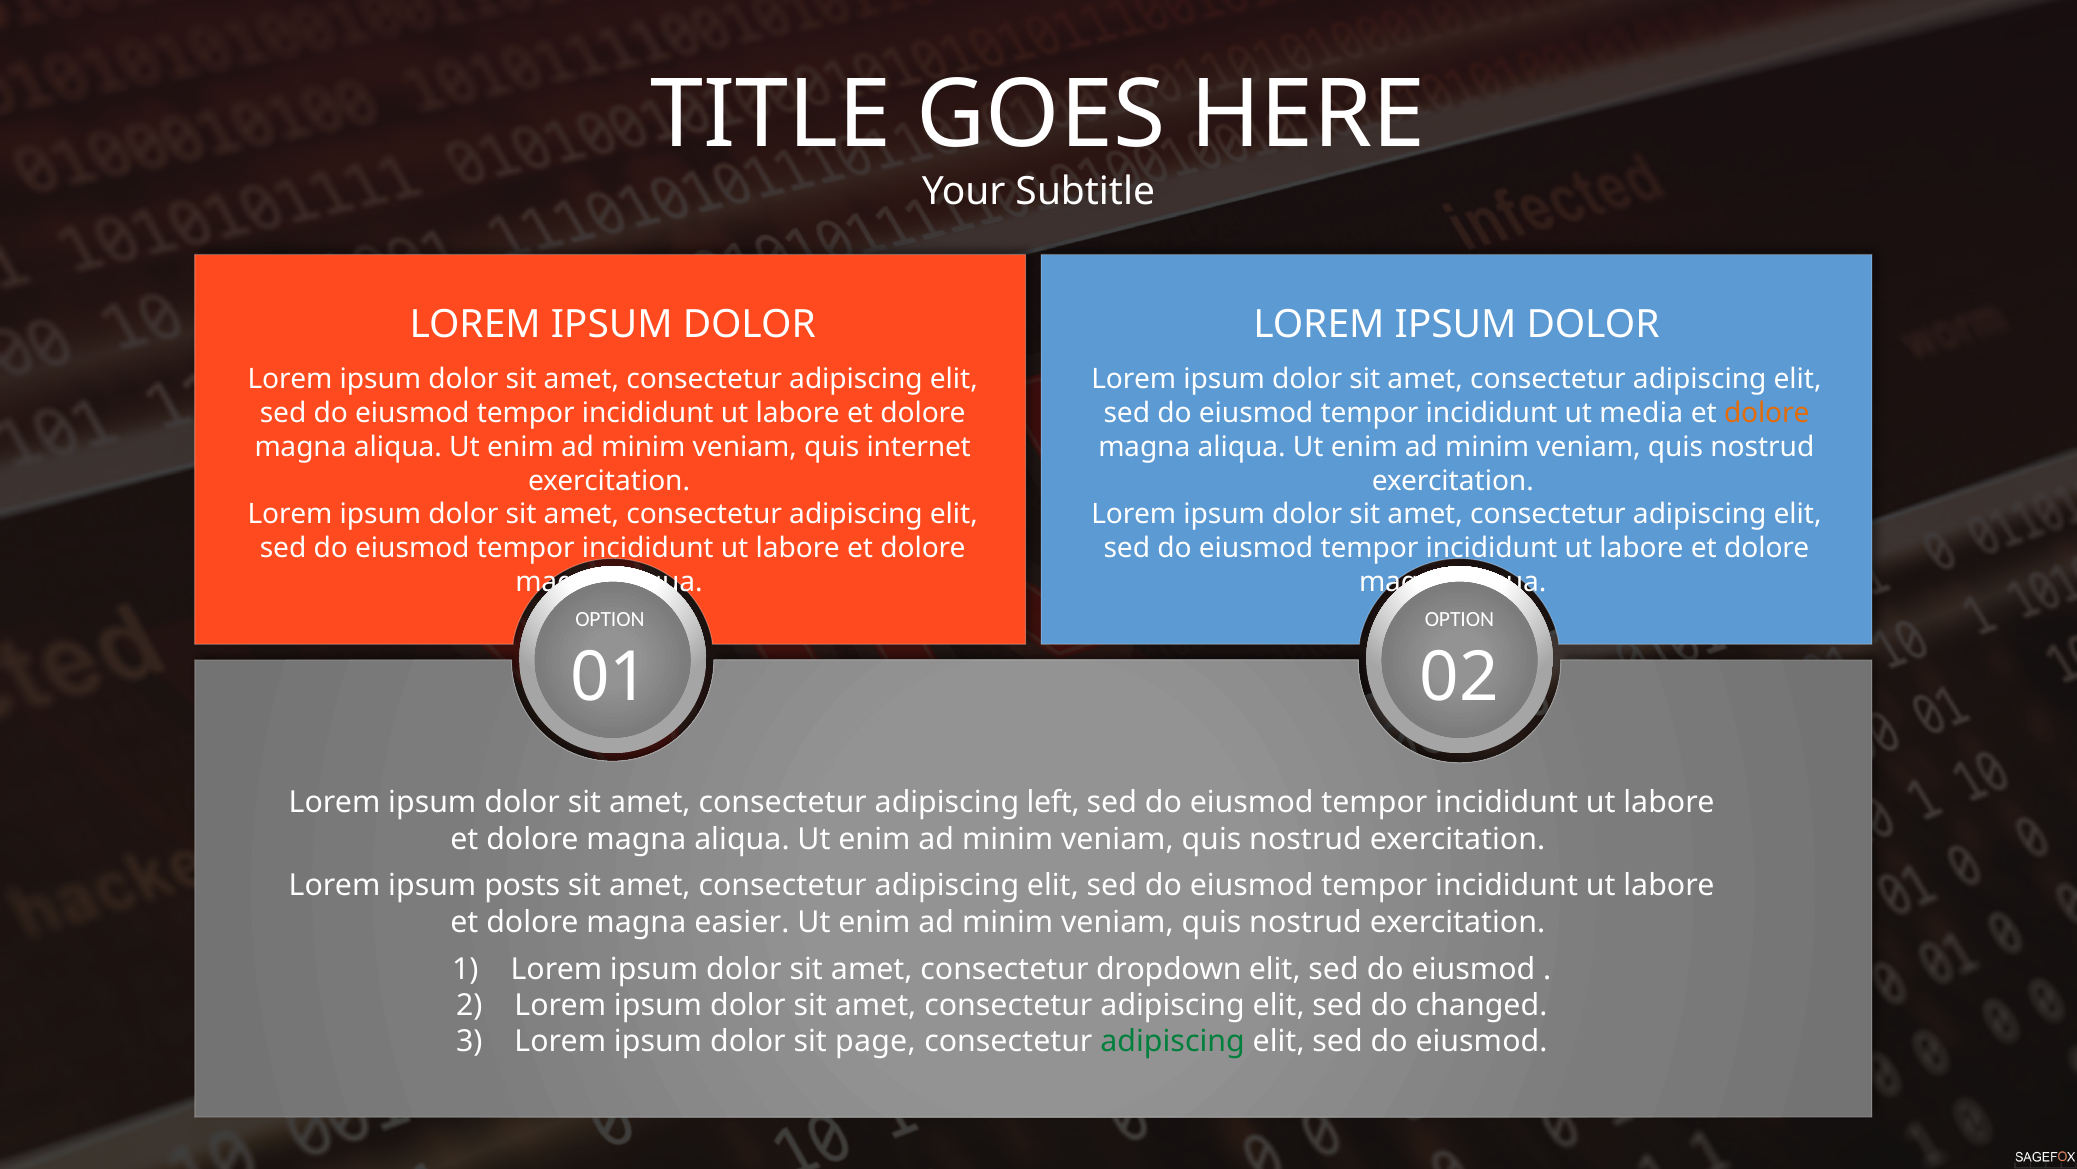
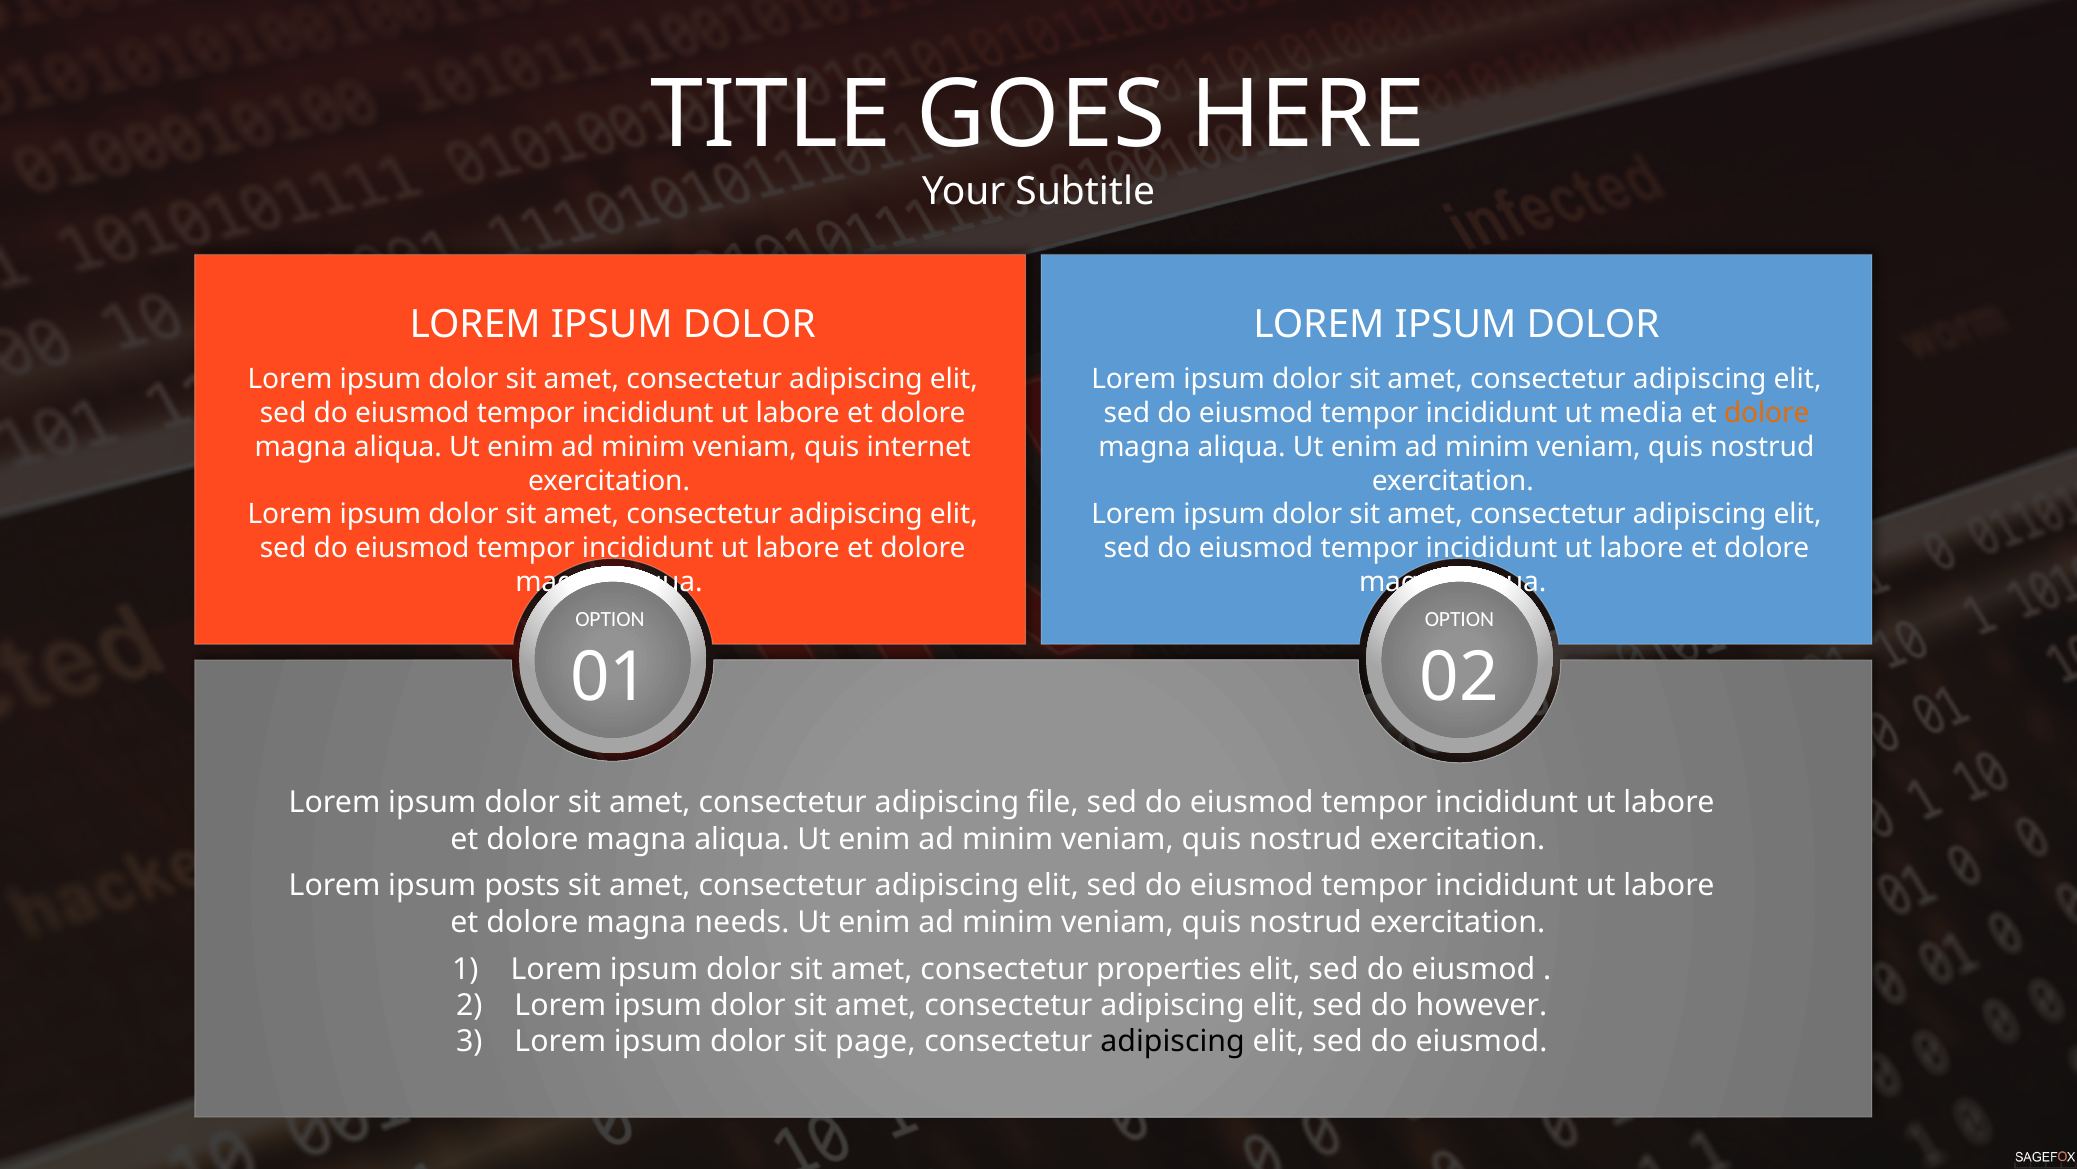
left: left -> file
easier: easier -> needs
dropdown: dropdown -> properties
changed: changed -> however
adipiscing at (1173, 1041) colour: green -> black
